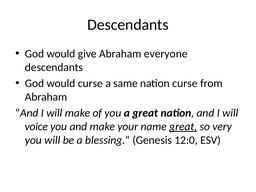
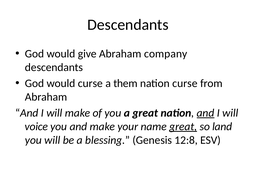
everyone: everyone -> company
same: same -> them
and at (206, 113) underline: none -> present
very: very -> land
12:0: 12:0 -> 12:8
